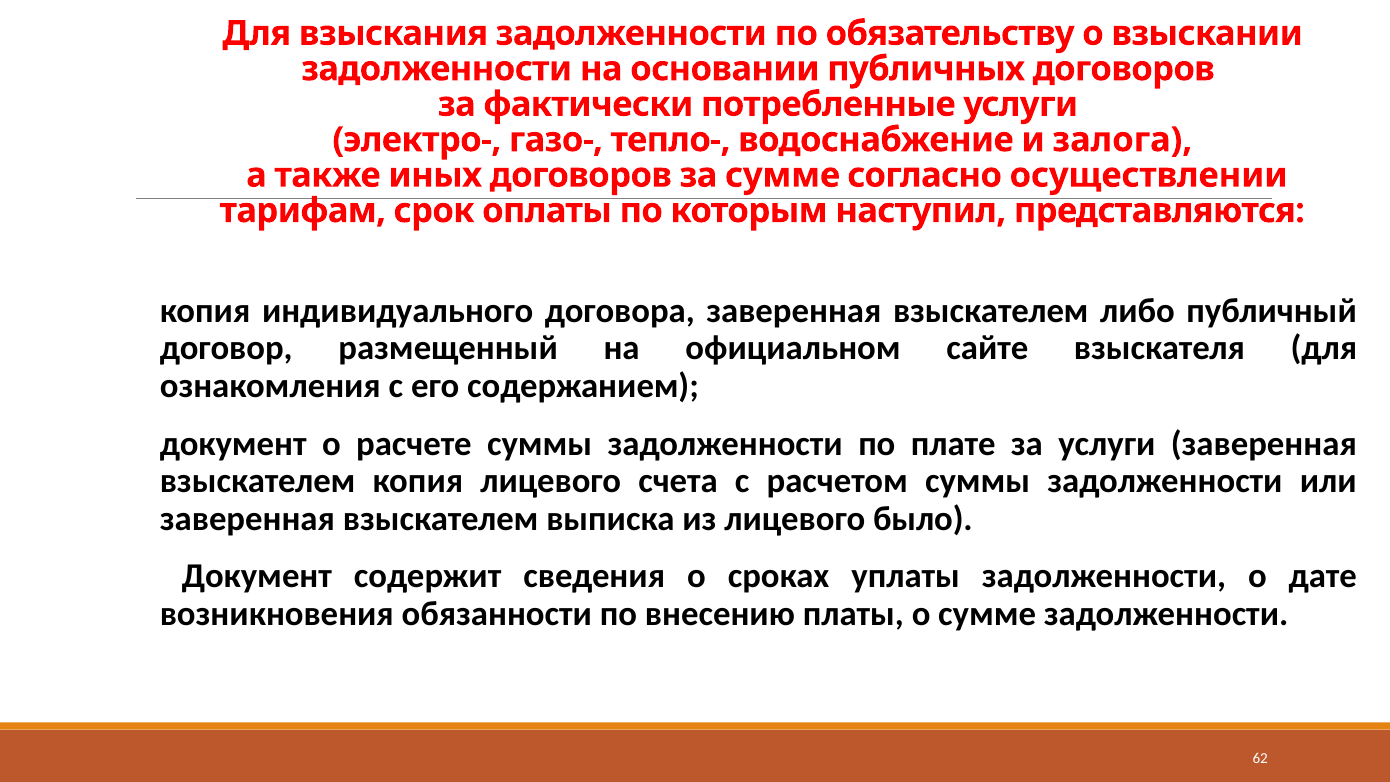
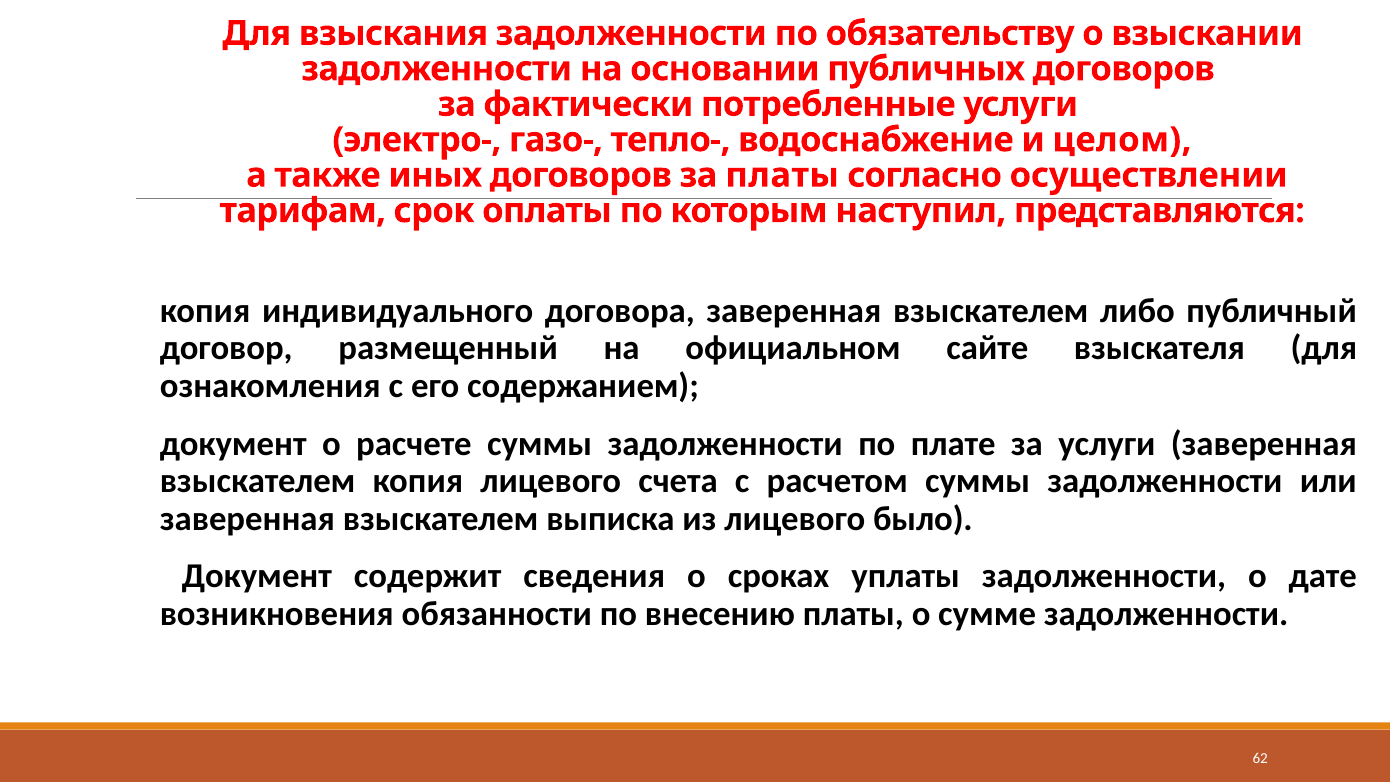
залога: залога -> целом
за сумме: сумме -> платы
